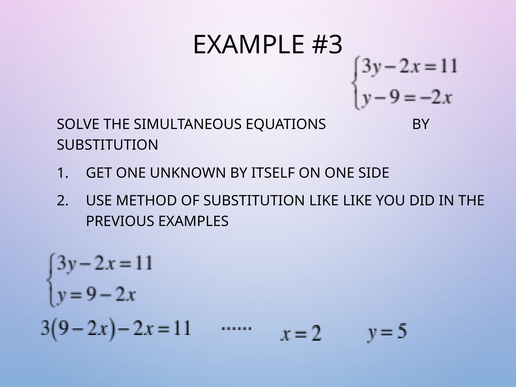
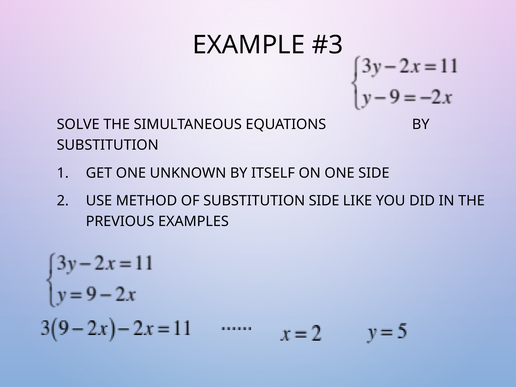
SUBSTITUTION LIKE: LIKE -> SIDE
